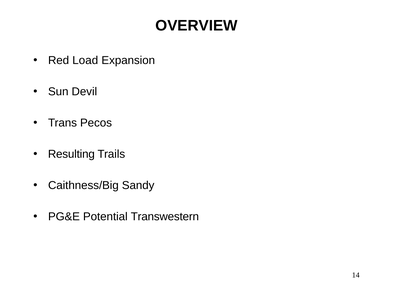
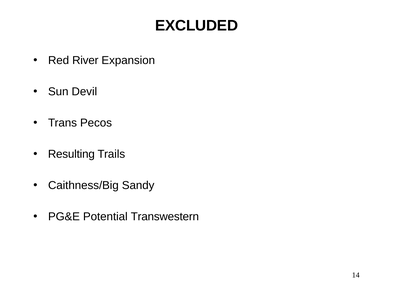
OVERVIEW: OVERVIEW -> EXCLUDED
Load: Load -> River
